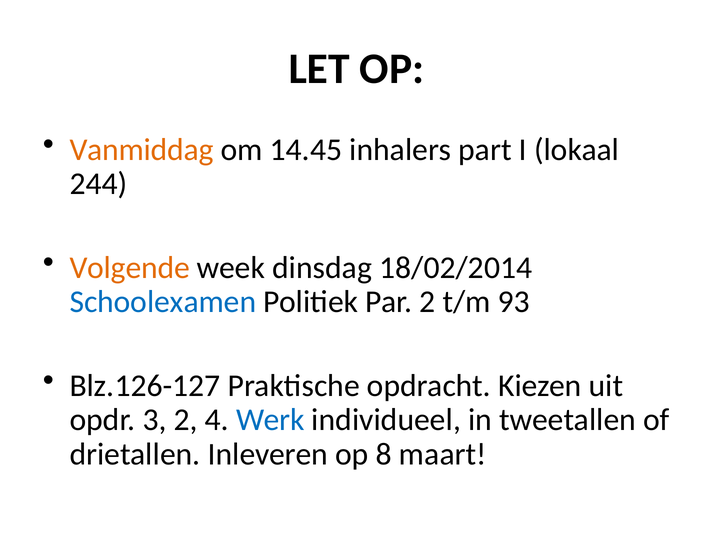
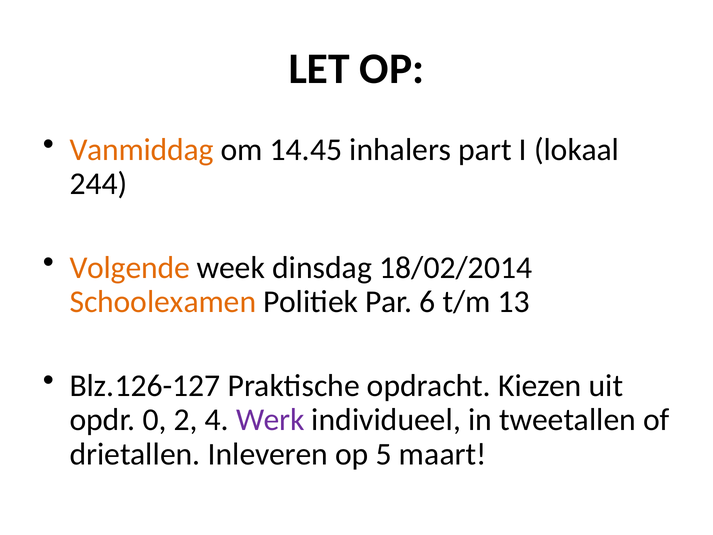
Schoolexamen colour: blue -> orange
Par 2: 2 -> 6
93: 93 -> 13
3: 3 -> 0
Werk colour: blue -> purple
8: 8 -> 5
